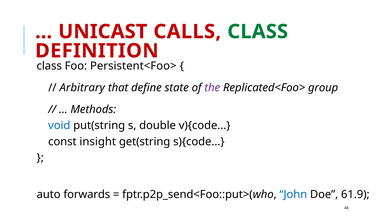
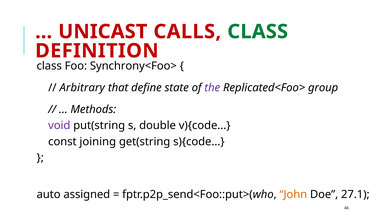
Persistent<Foo>: Persistent<Foo> -> Synchrony<Foo>
void colour: blue -> purple
insight: insight -> joining
forwards: forwards -> assigned
John colour: blue -> orange
61.9: 61.9 -> 27.1
